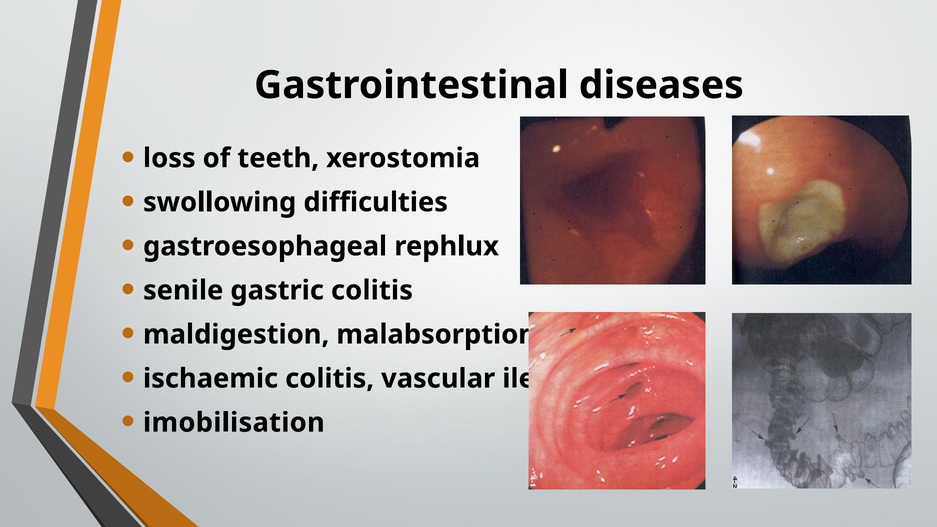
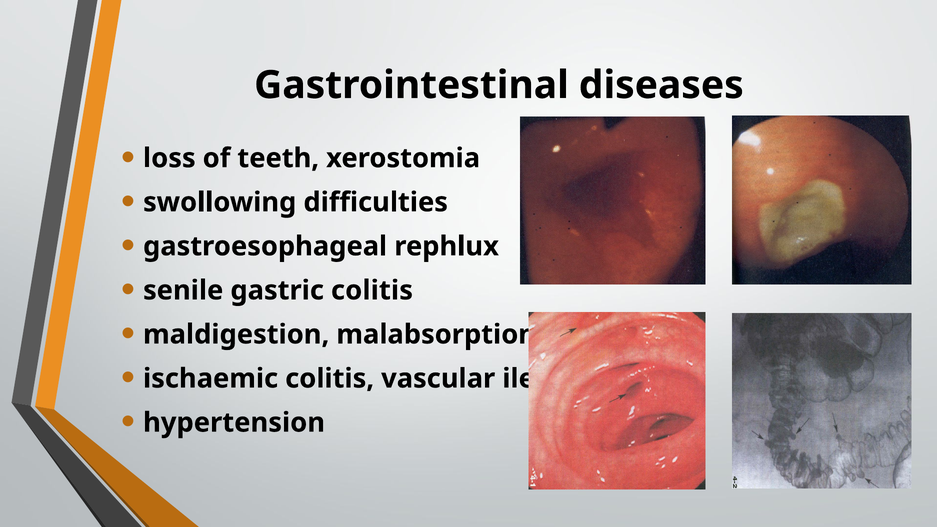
imobilisation: imobilisation -> hypertension
